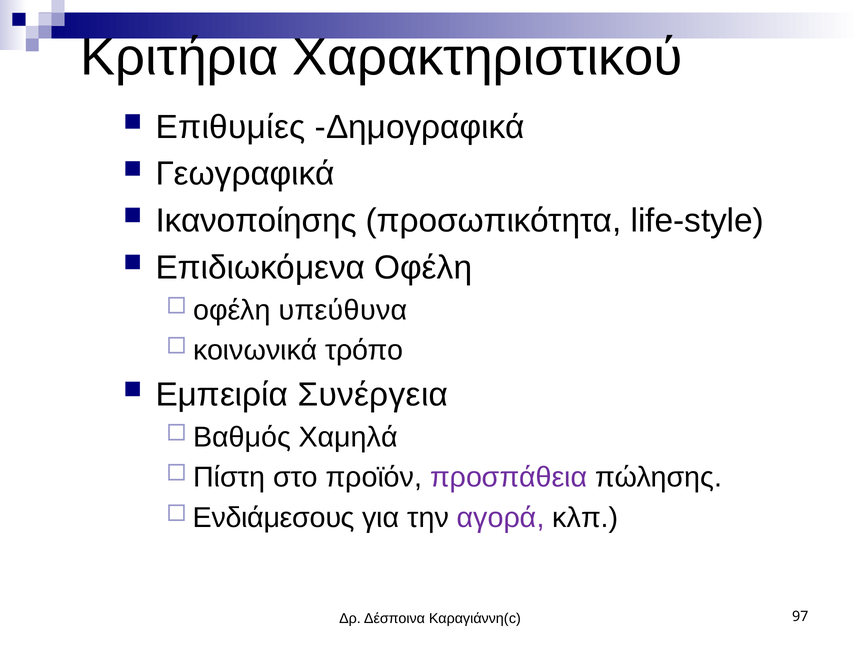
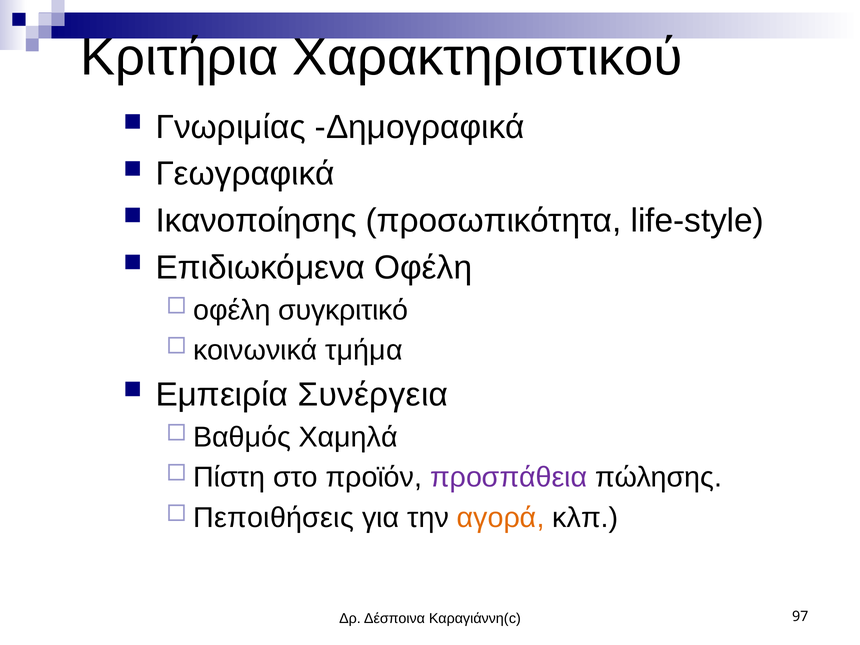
Επιθυμίες: Επιθυμίες -> Γνωριμίας
υπεύθυνα: υπεύθυνα -> συγκριτικό
τρόπο: τρόπο -> τμήμα
Ενδιάμεσους: Ενδιάμεσους -> Πεποιθήσεις
αγορά colour: purple -> orange
